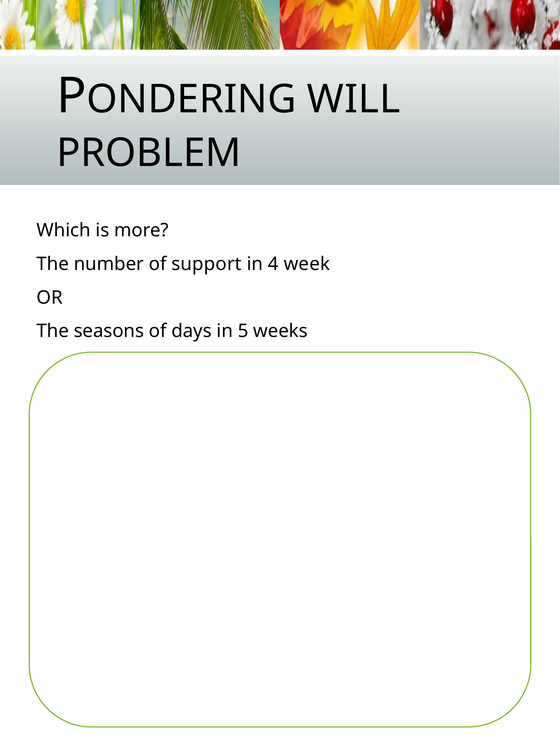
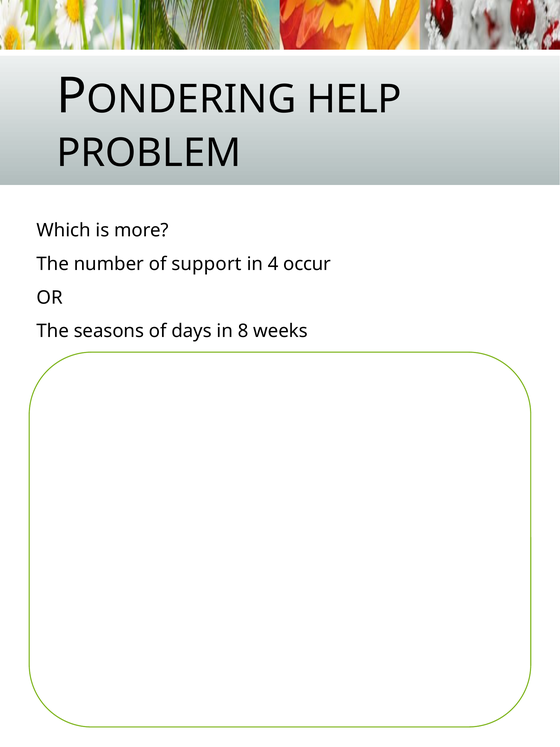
WILL: WILL -> HELP
week: week -> occur
5: 5 -> 8
